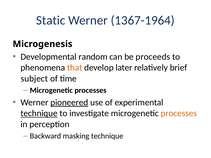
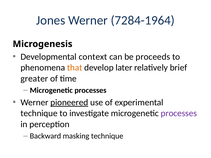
Static: Static -> Jones
1367-1964: 1367-1964 -> 7284-1964
random: random -> context
subject: subject -> greater
technique at (39, 114) underline: present -> none
processes at (179, 114) colour: orange -> purple
